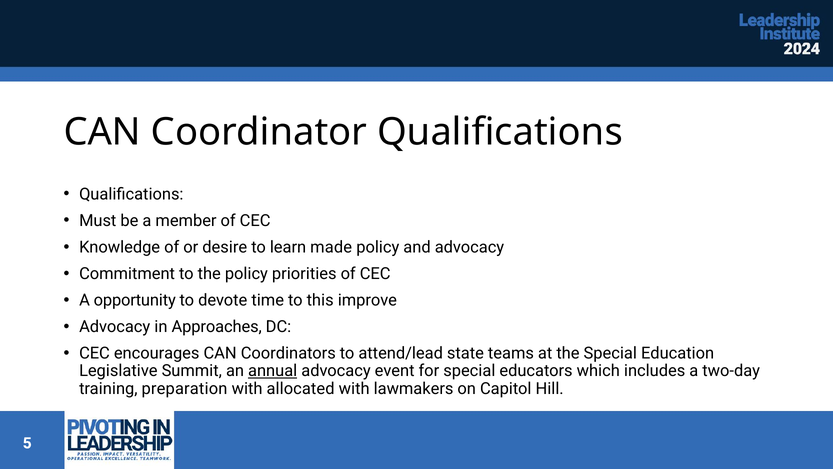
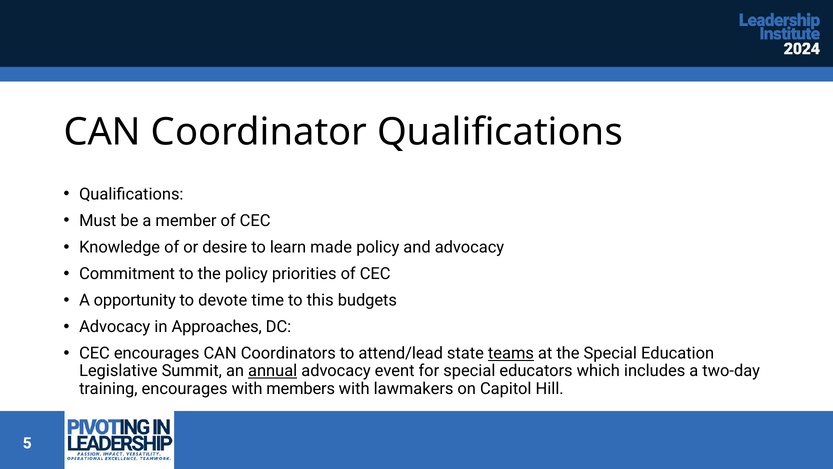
improve: improve -> budgets
teams underline: none -> present
training preparation: preparation -> encourages
allocated: allocated -> members
